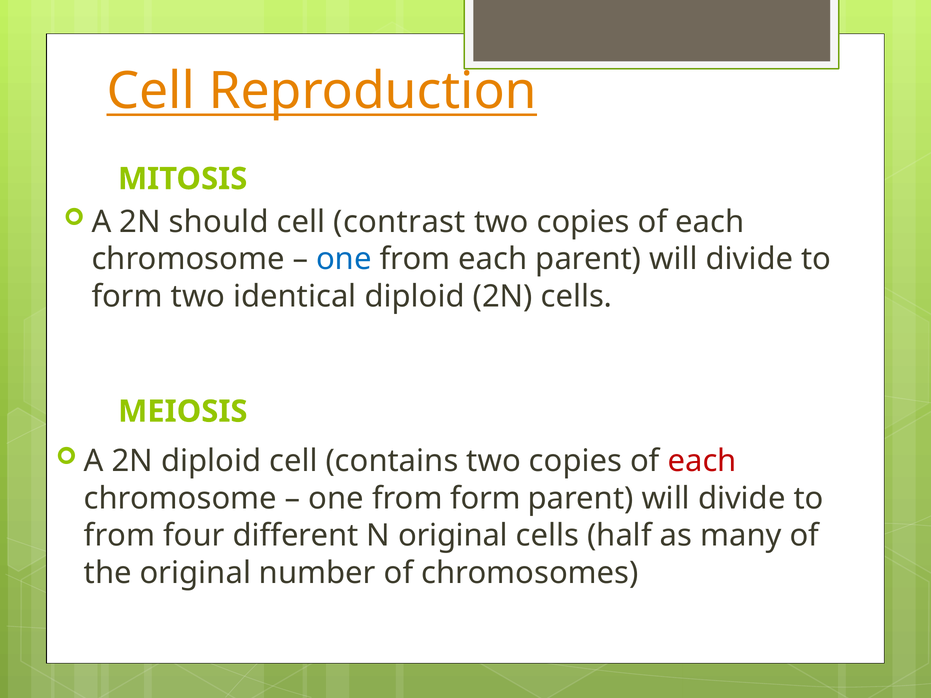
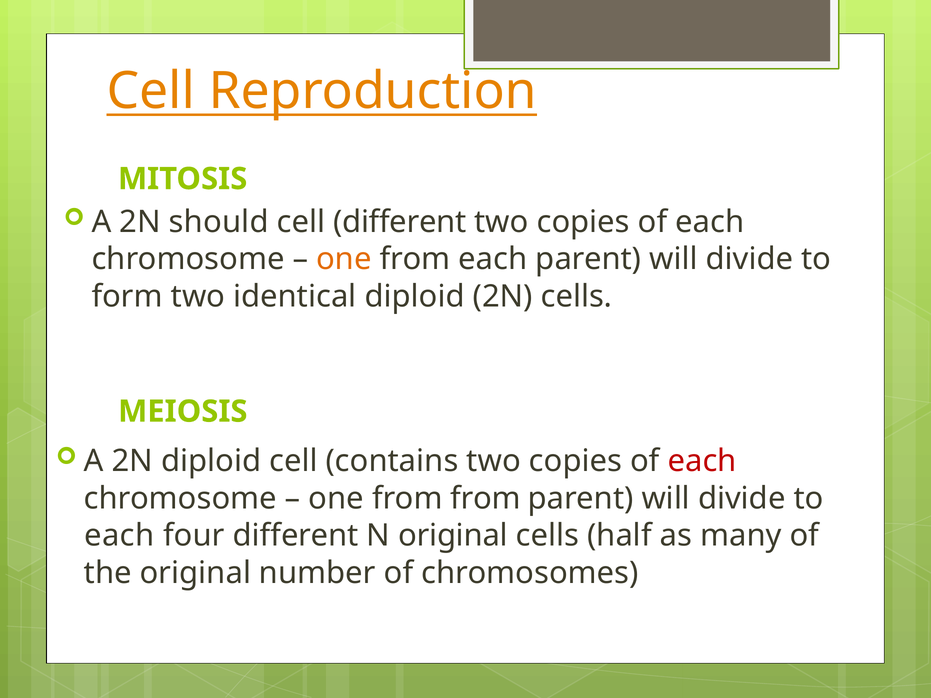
cell contrast: contrast -> different
one at (344, 259) colour: blue -> orange
from form: form -> from
from at (119, 536): from -> each
